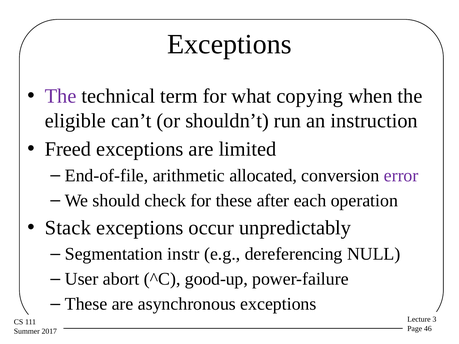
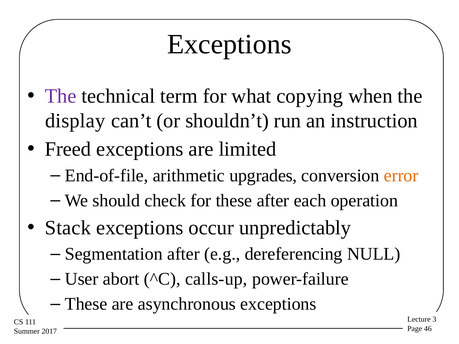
eligible: eligible -> display
allocated: allocated -> upgrades
error colour: purple -> orange
Segmentation instr: instr -> after
good-up: good-up -> calls-up
